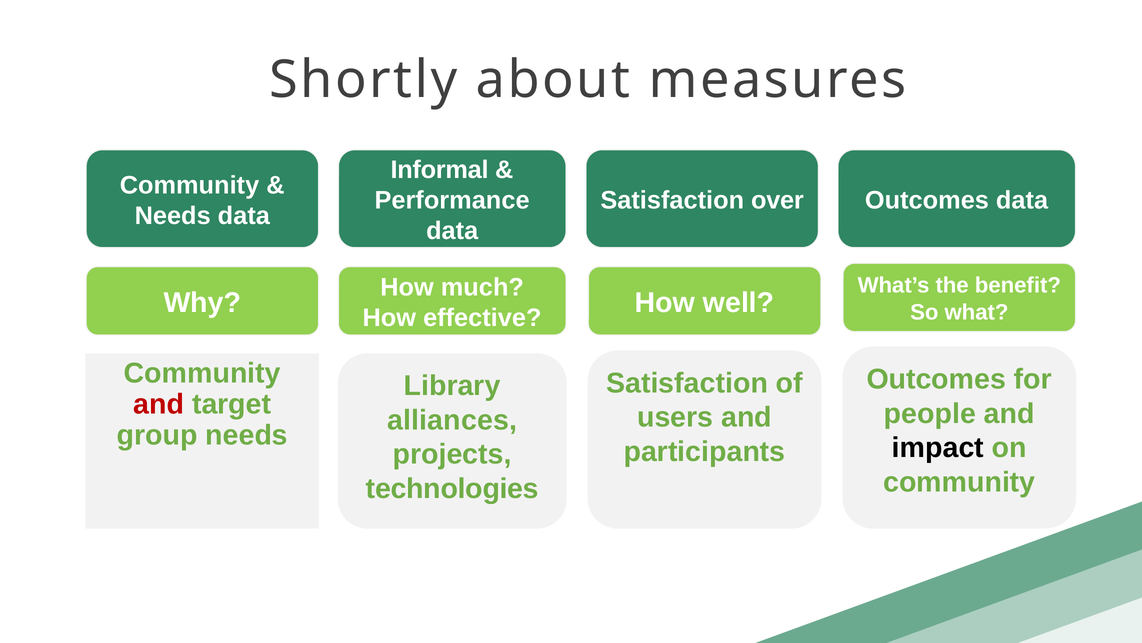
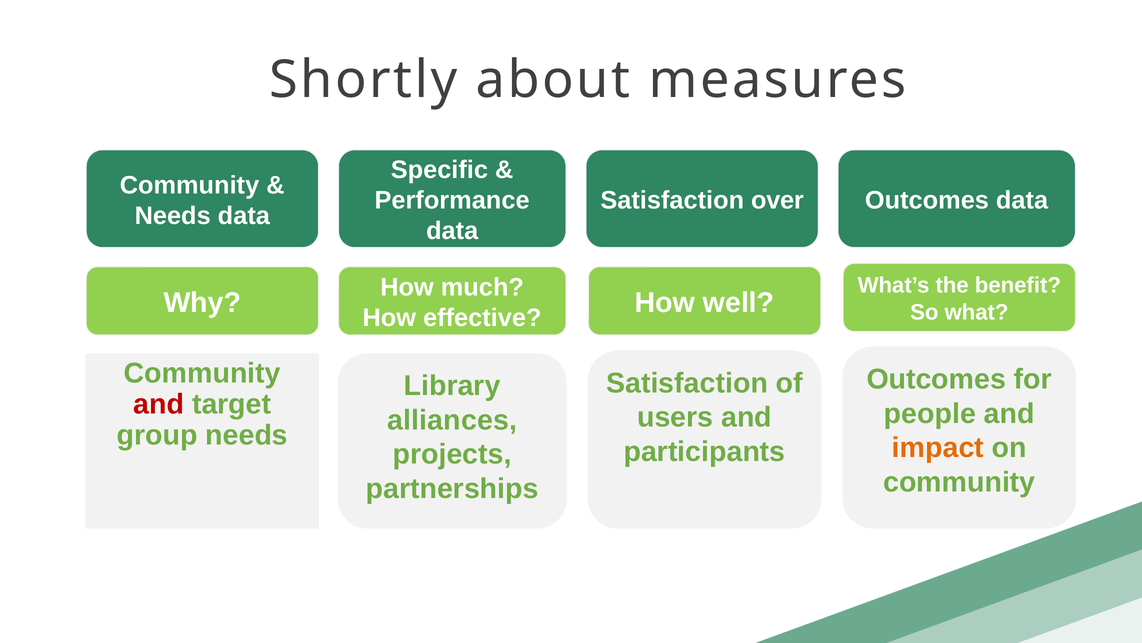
Informal: Informal -> Specific
impact colour: black -> orange
technologies: technologies -> partnerships
